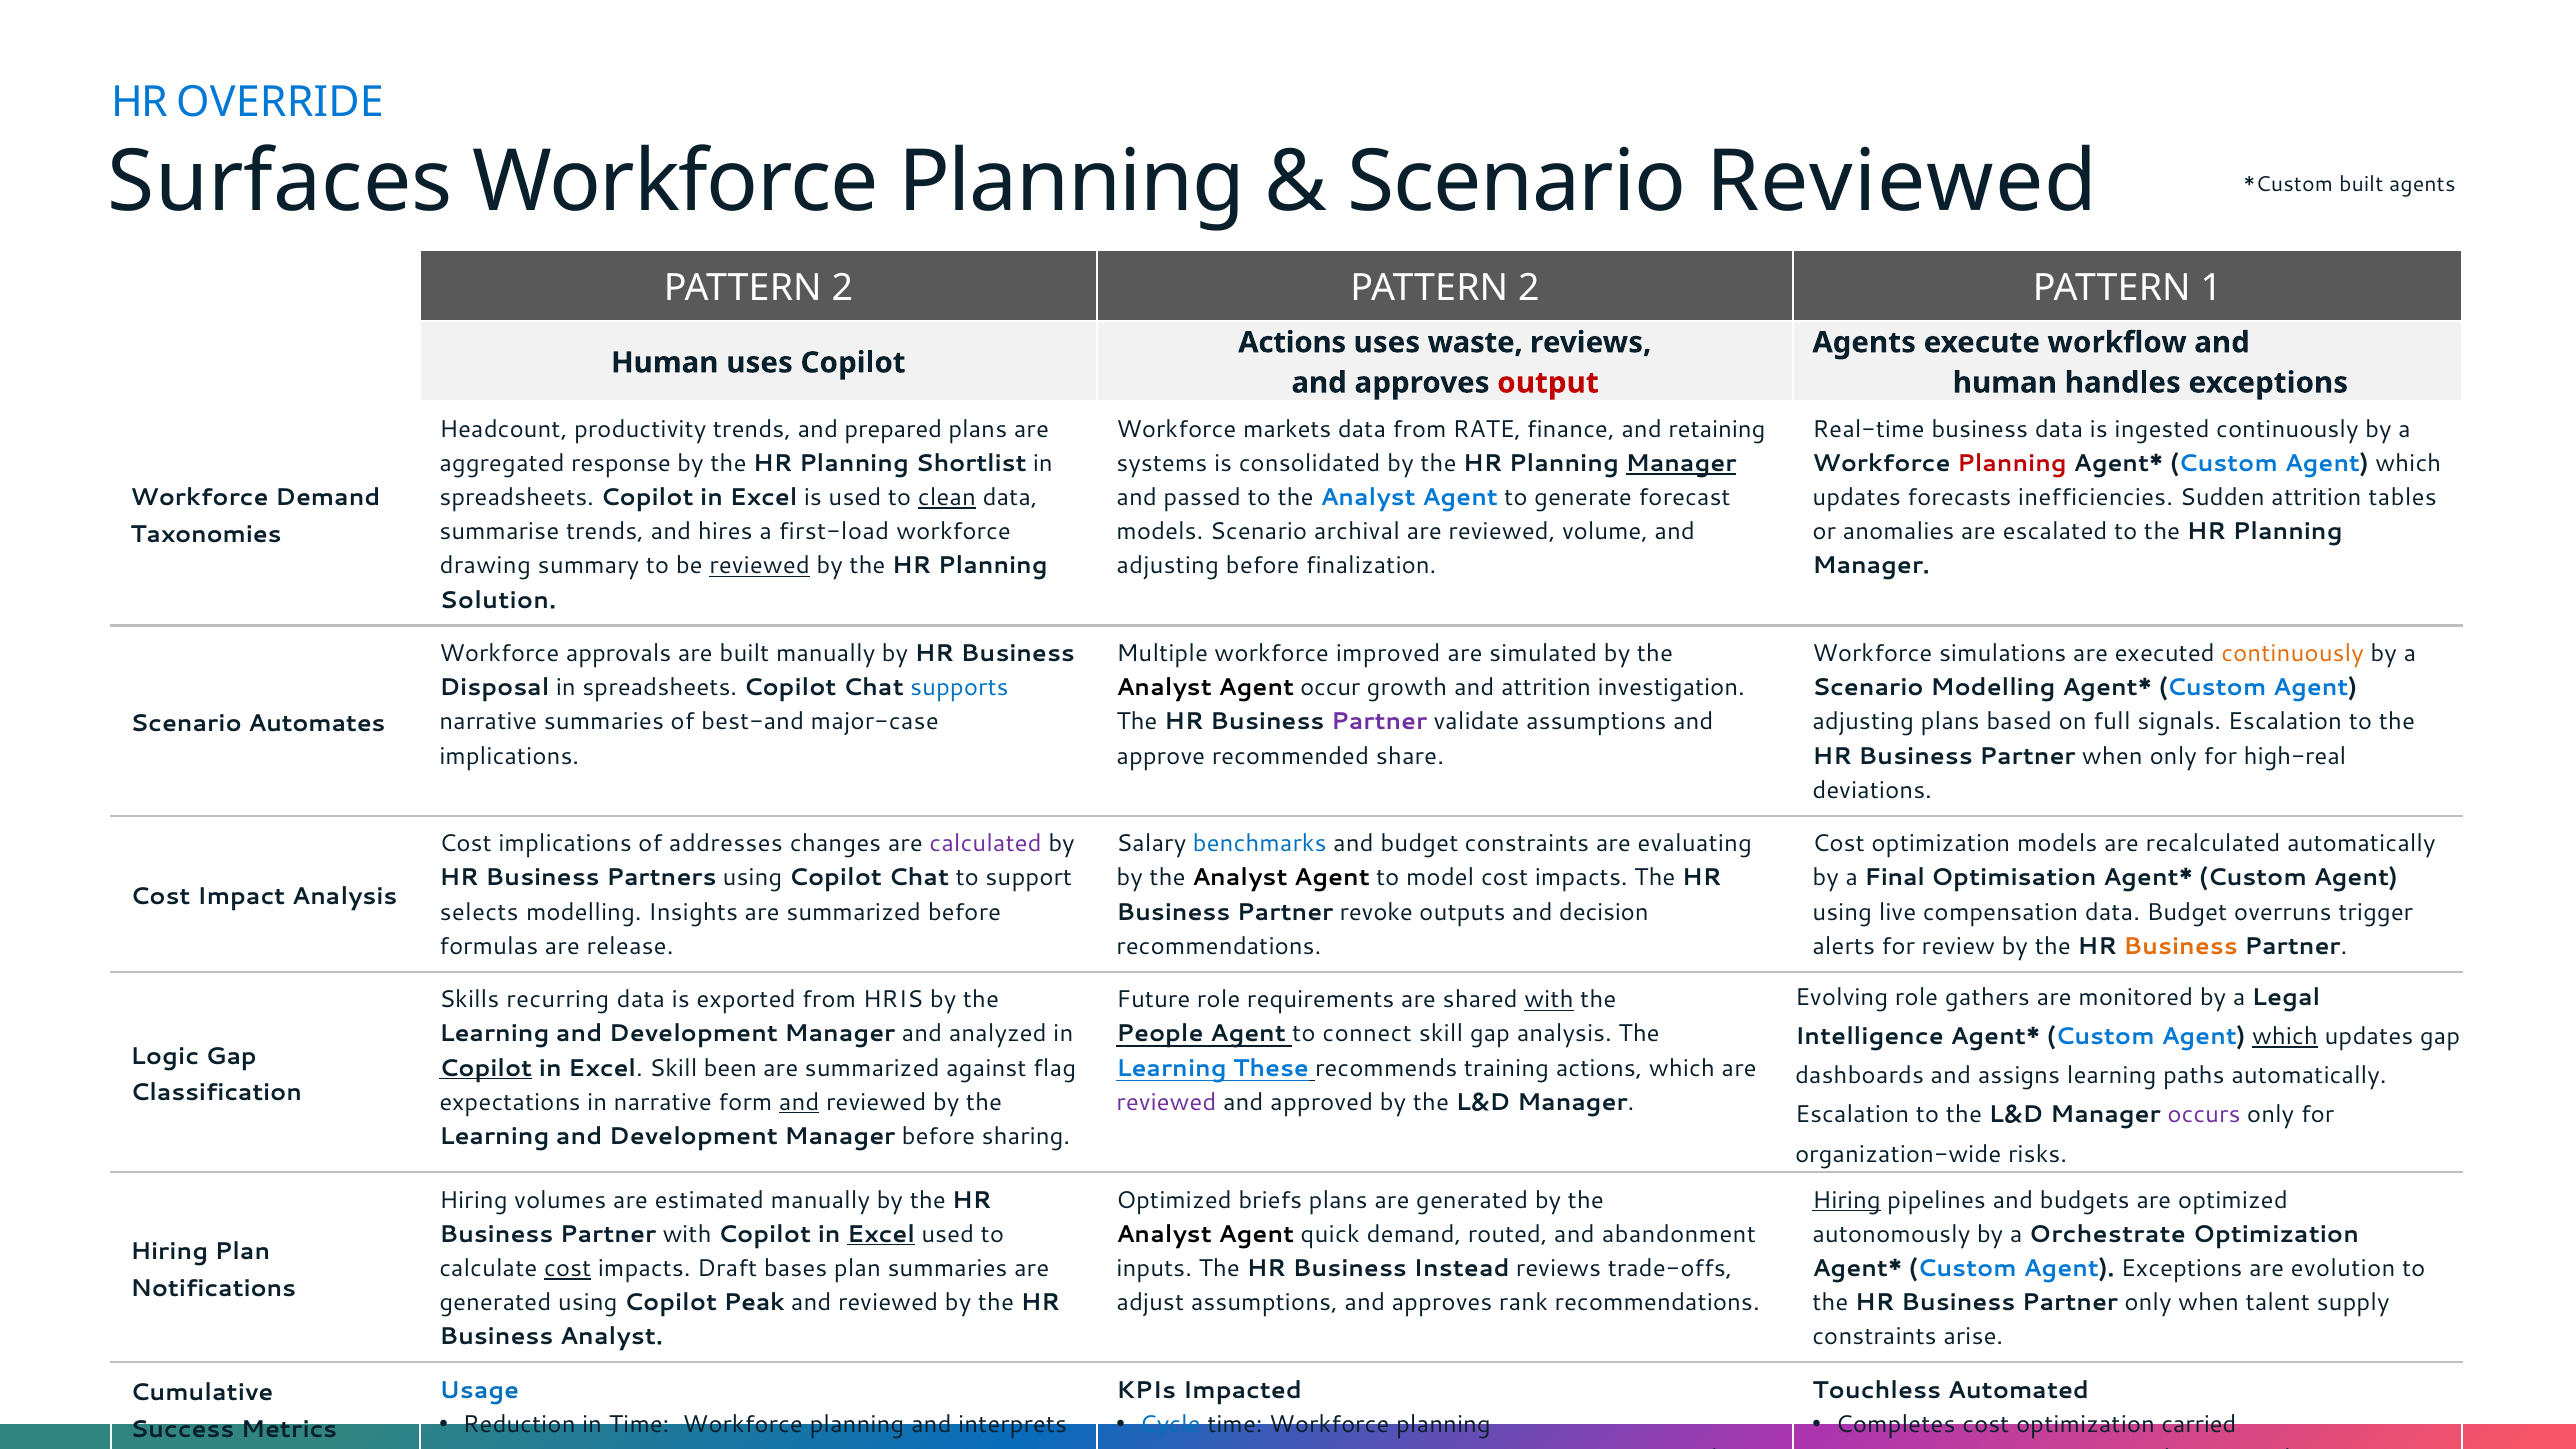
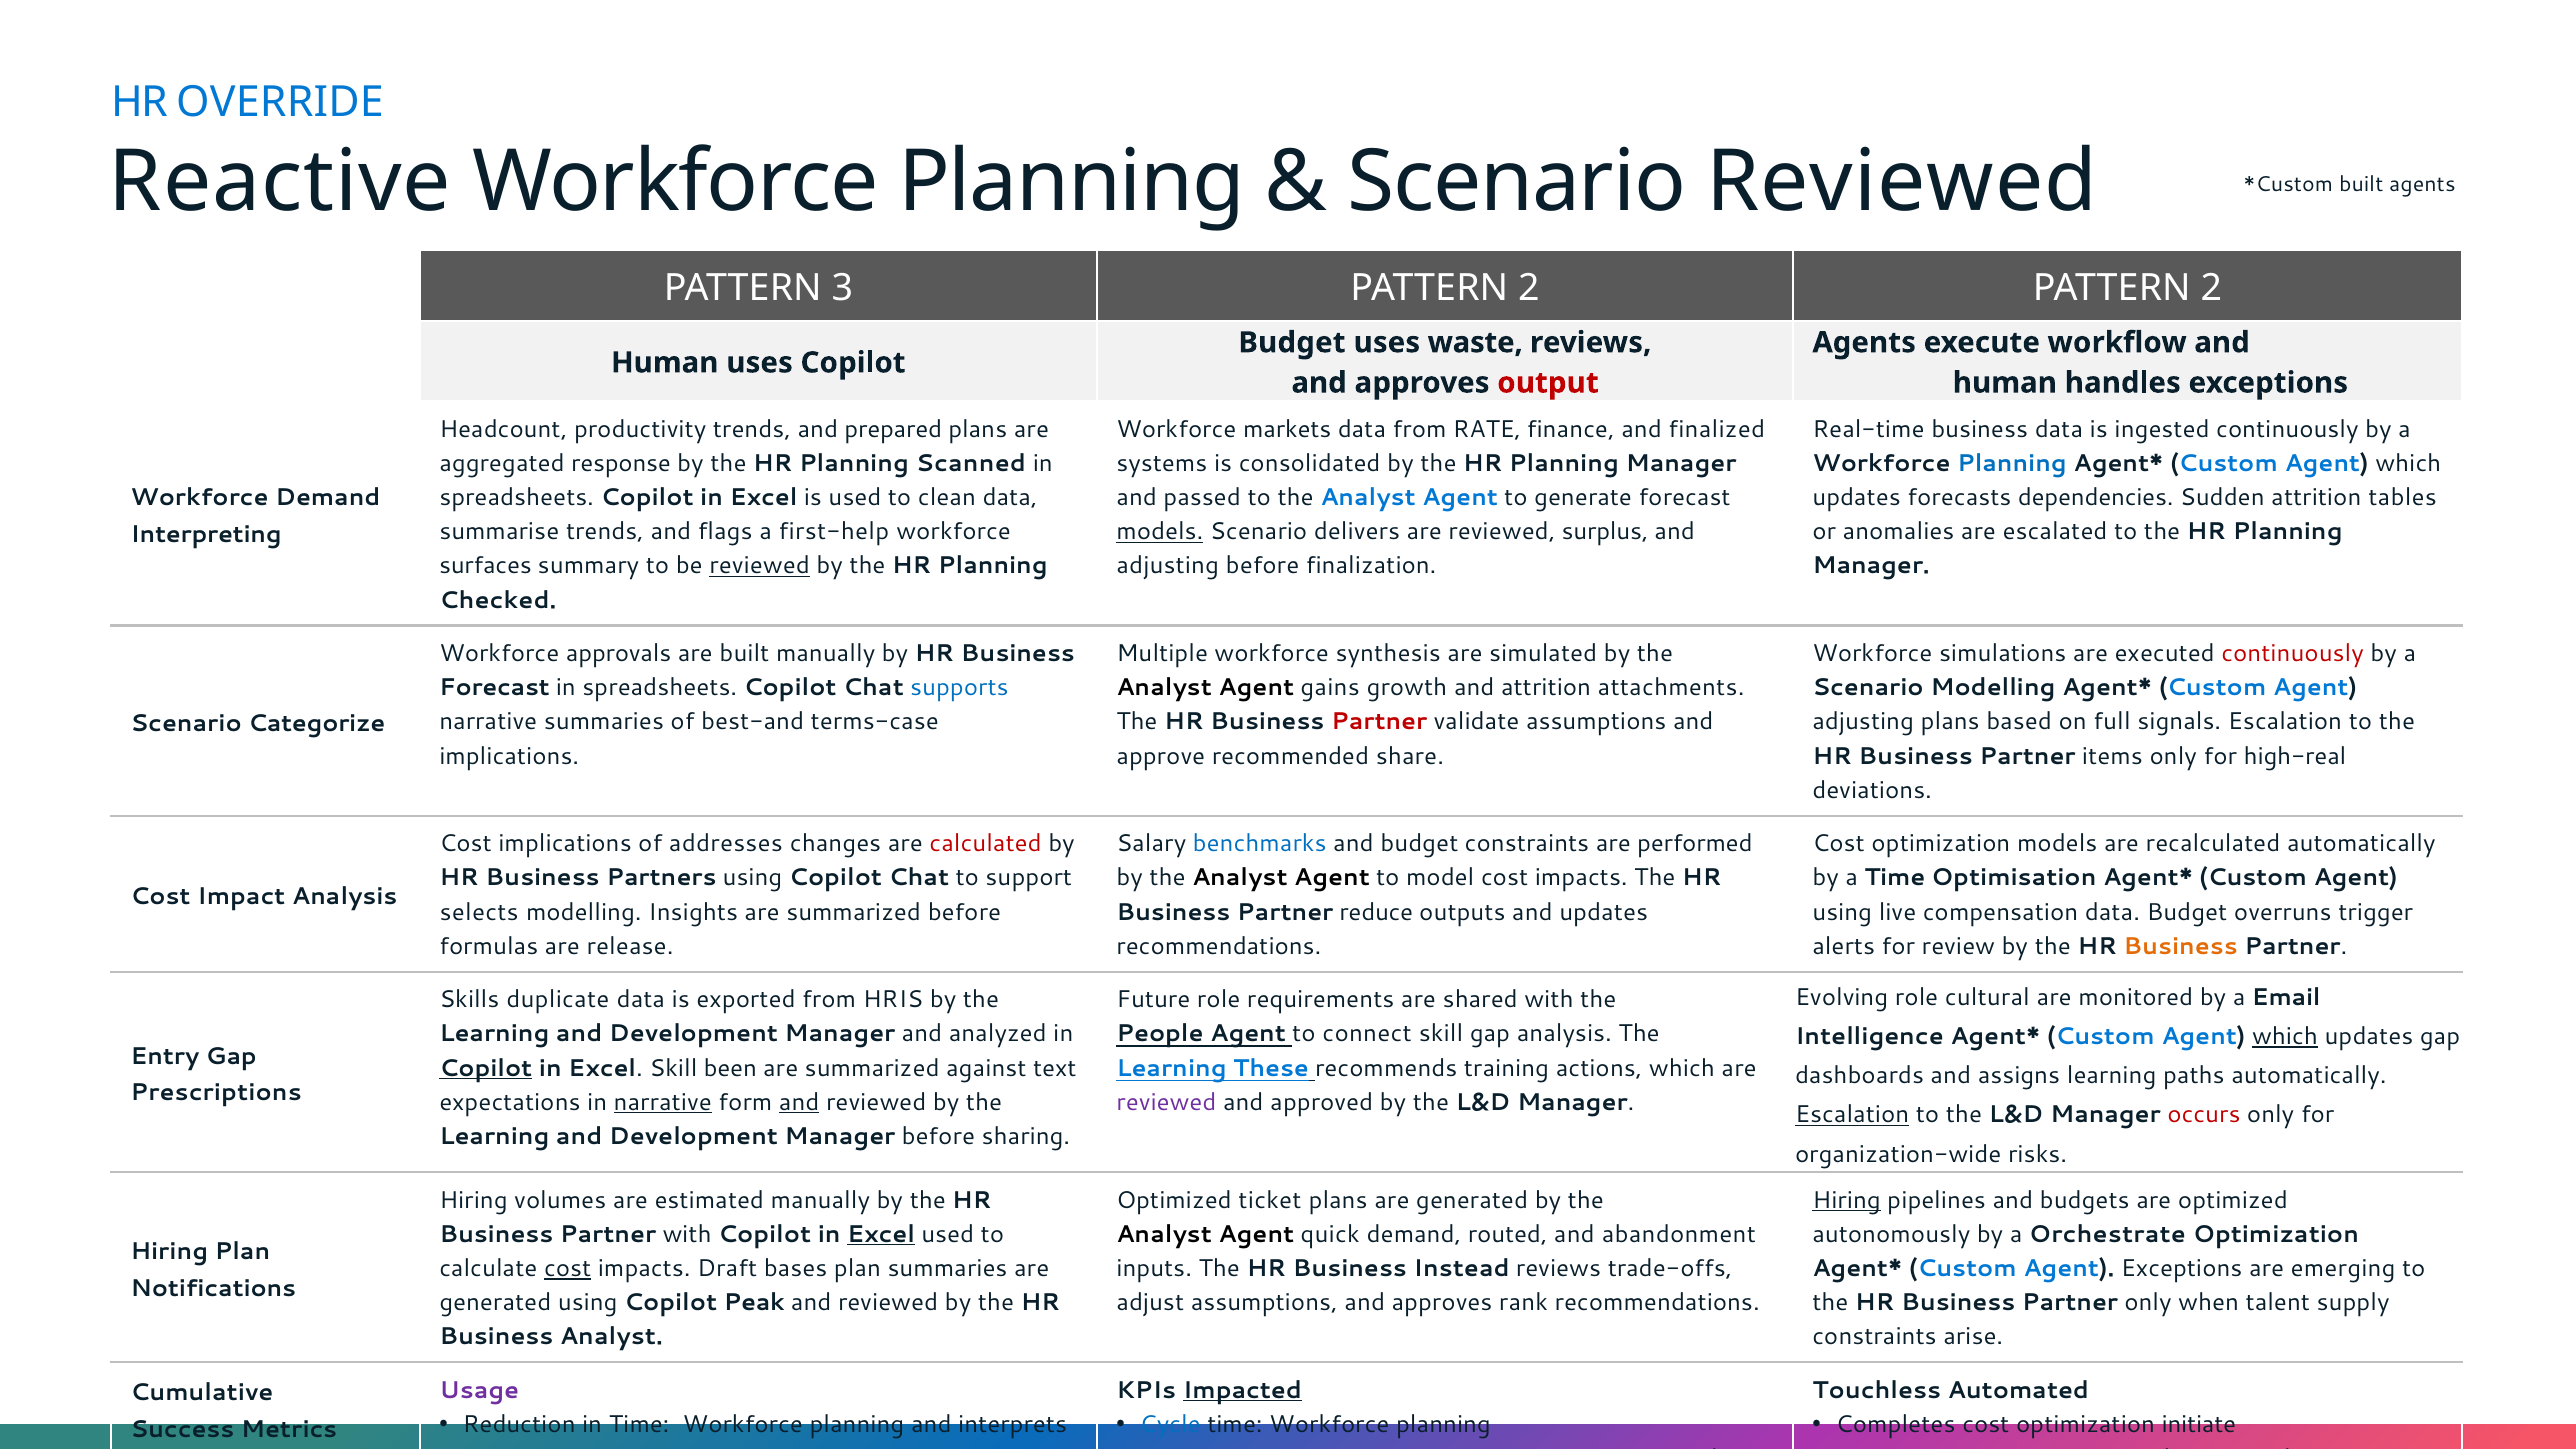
Surfaces: Surfaces -> Reactive
2 at (842, 288): 2 -> 3
2 PATTERN 1: 1 -> 2
Actions at (1292, 343): Actions -> Budget
retaining: retaining -> finalized
Shortlist: Shortlist -> Scanned
Manager at (1681, 464) underline: present -> none
Planning at (2012, 464) colour: red -> blue
clean underline: present -> none
inefficiencies: inefficiencies -> dependencies
hires: hires -> flags
first-load: first-load -> first-help
models at (1160, 532) underline: none -> present
archival: archival -> delivers
volume: volume -> surplus
Taxonomies: Taxonomies -> Interpreting
drawing: drawing -> surfaces
Solution: Solution -> Checked
improved: improved -> synthesis
continuously at (2293, 654) colour: orange -> red
Disposal at (494, 688): Disposal -> Forecast
occur: occur -> gains
investigation: investigation -> attachments
major-case: major-case -> terms-case
Partner at (1379, 722) colour: purple -> red
Automates: Automates -> Categorize
Partner when: when -> items
calculated colour: purple -> red
evaluating: evaluating -> performed
a Final: Final -> Time
revoke: revoke -> reduce
and decision: decision -> updates
gathers: gathers -> cultural
Legal: Legal -> Email
recurring: recurring -> duplicate
with at (1549, 1000) underline: present -> none
Logic: Logic -> Entry
flag: flag -> text
Classification: Classification -> Prescriptions
narrative at (663, 1102) underline: none -> present
Escalation at (1852, 1115) underline: none -> present
occurs colour: purple -> red
briefs: briefs -> ticket
evolution: evolution -> emerging
Usage colour: blue -> purple
Impacted underline: none -> present
carried: carried -> initiate
